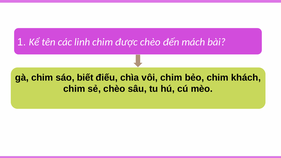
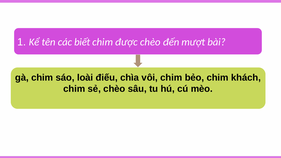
linh: linh -> biết
mách: mách -> mượt
biết: biết -> loài
